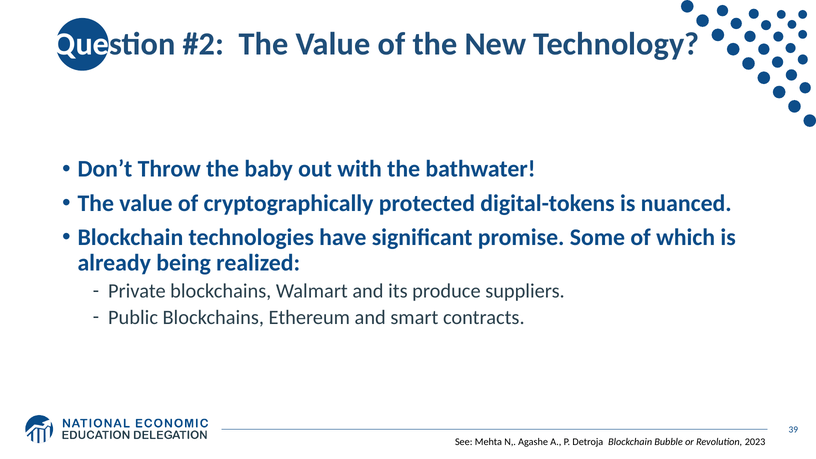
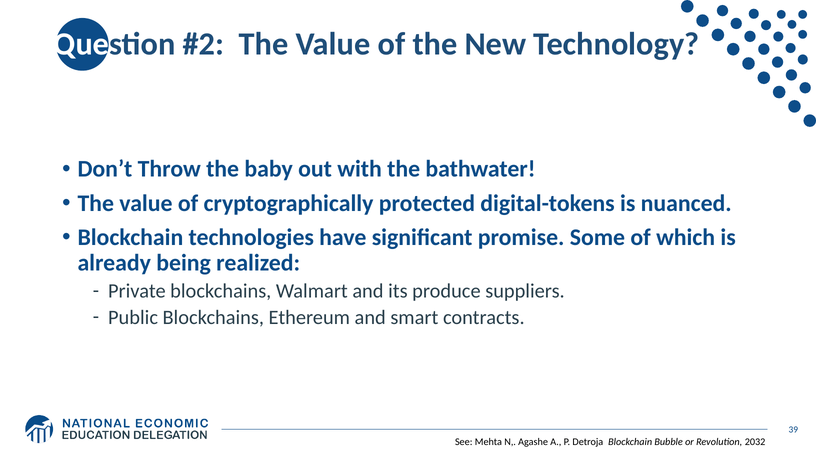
2023: 2023 -> 2032
